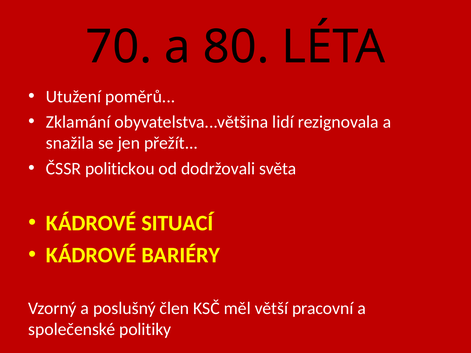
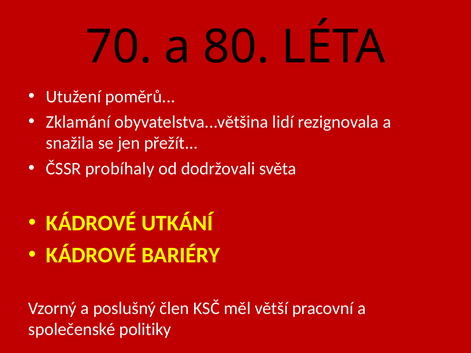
politickou: politickou -> probíhaly
SITUACÍ: SITUACÍ -> UTKÁNÍ
